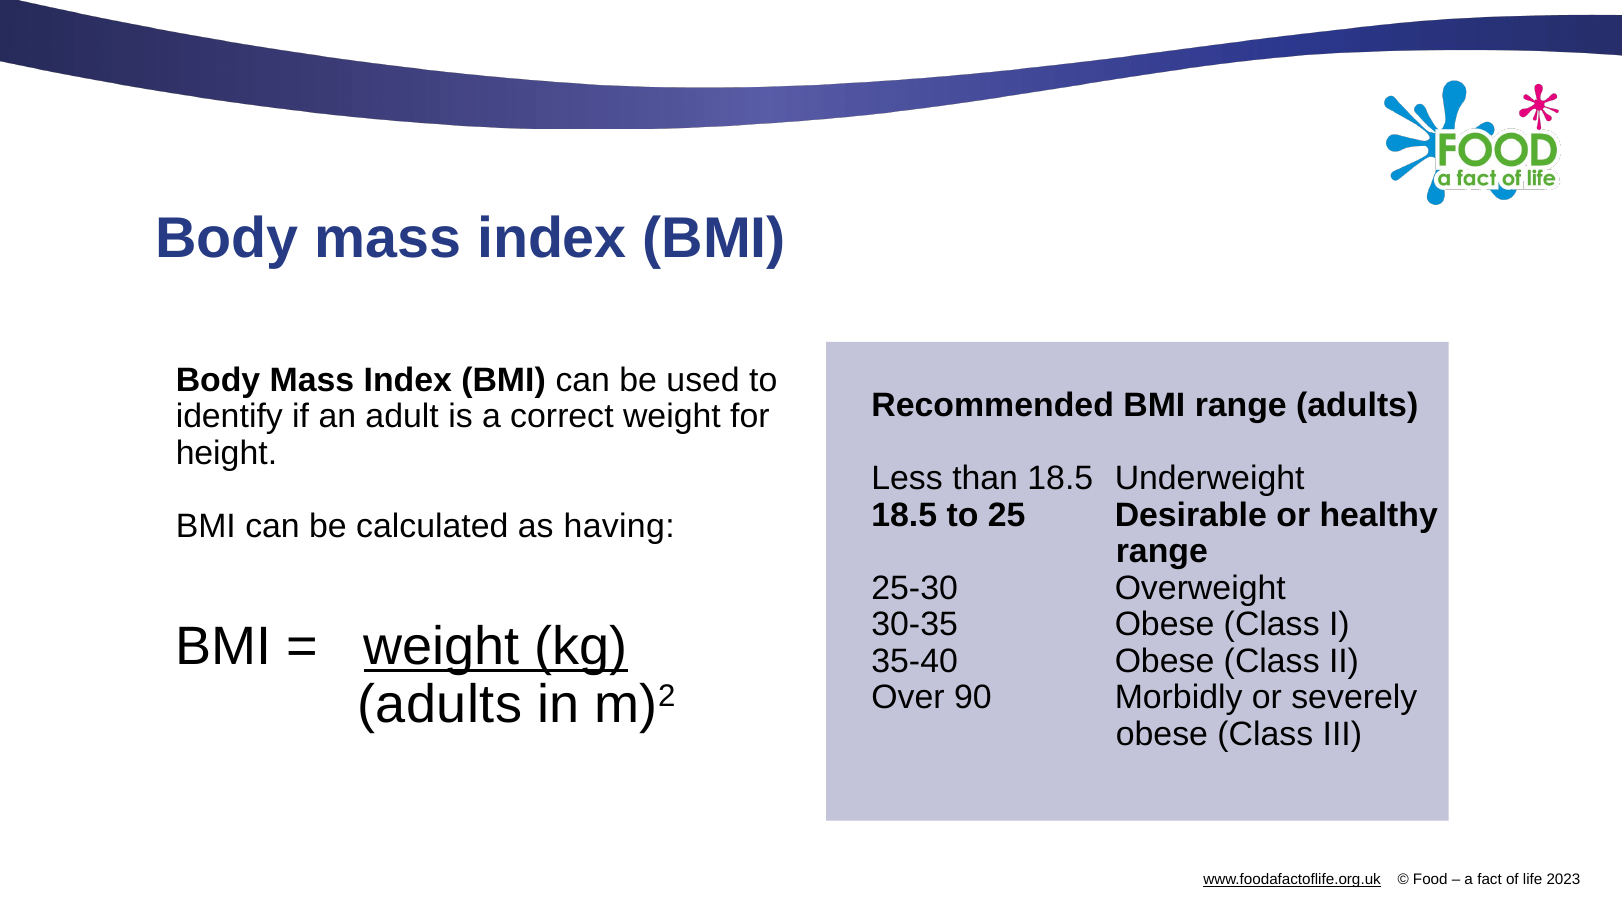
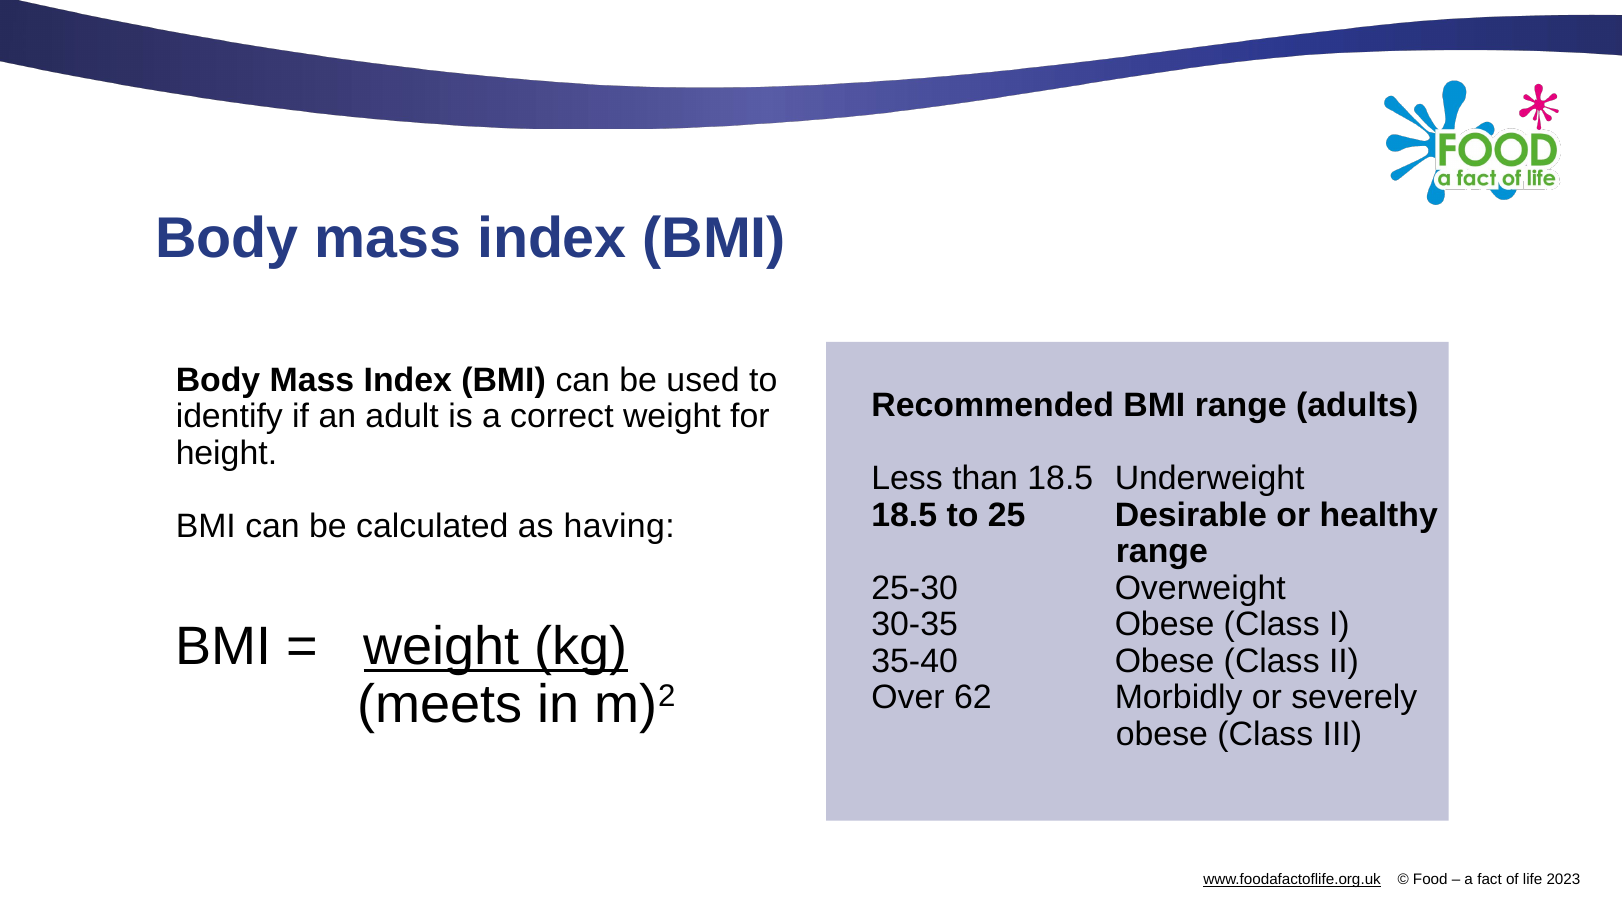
adults at (440, 705): adults -> meets
90: 90 -> 62
